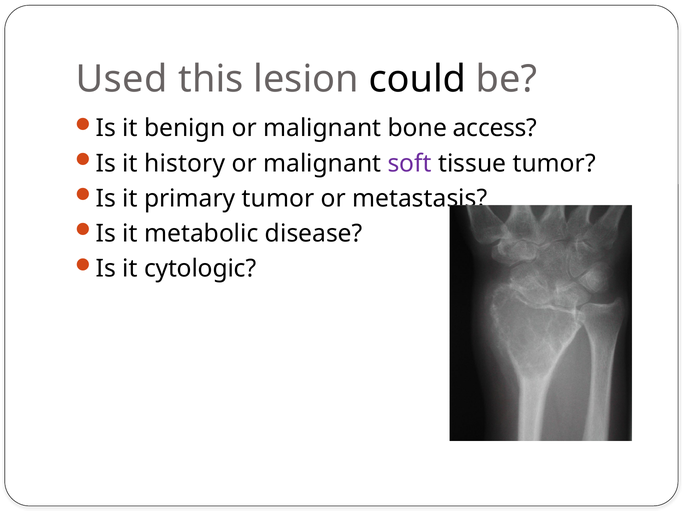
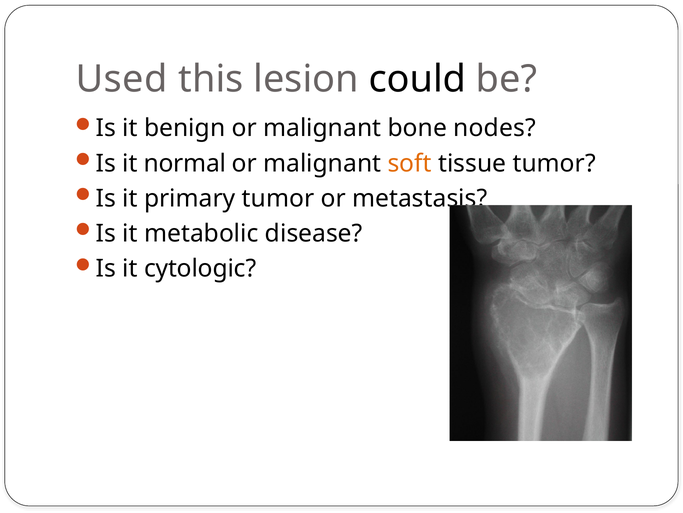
access: access -> nodes
history: history -> normal
soft colour: purple -> orange
